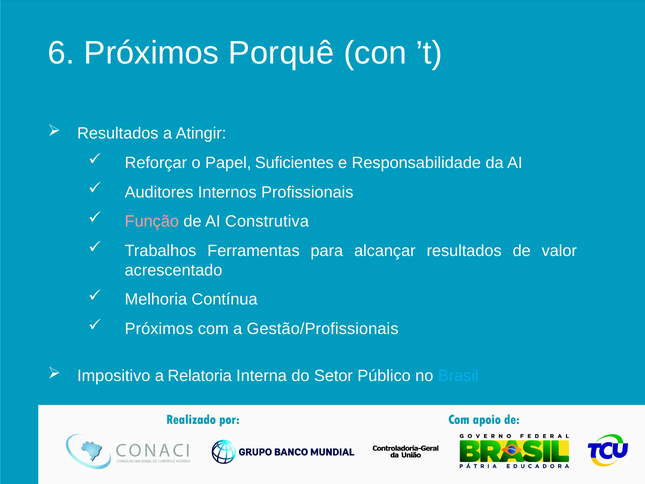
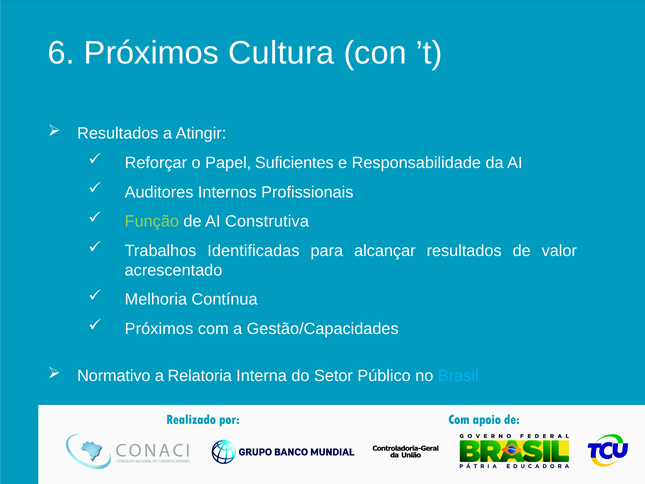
Porquê: Porquê -> Cultura
Função colour: pink -> light green
Ferramentas: Ferramentas -> Identificadas
Gestão/Profissionais: Gestão/Profissionais -> Gestão/Capacidades
Impositivo: Impositivo -> Normativo
